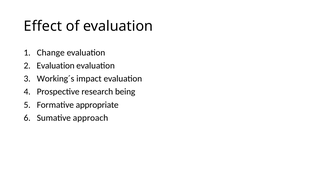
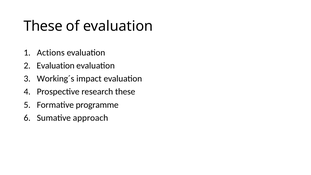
Effect at (43, 26): Effect -> These
Change: Change -> Actions
research being: being -> these
appropriate: appropriate -> programme
